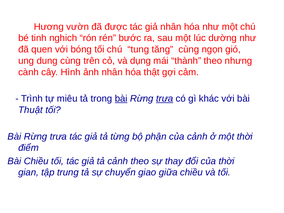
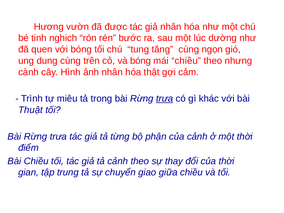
và dụng: dụng -> bóng
mái thành: thành -> chiều
bài at (121, 99) underline: present -> none
